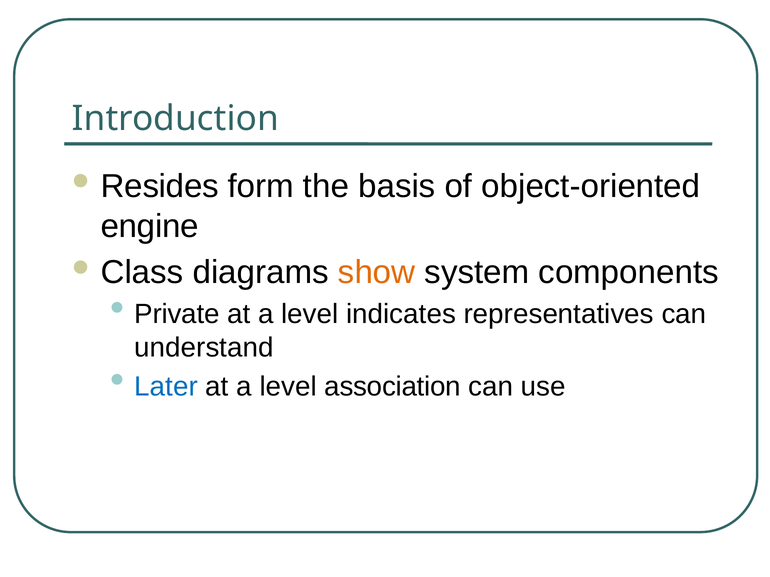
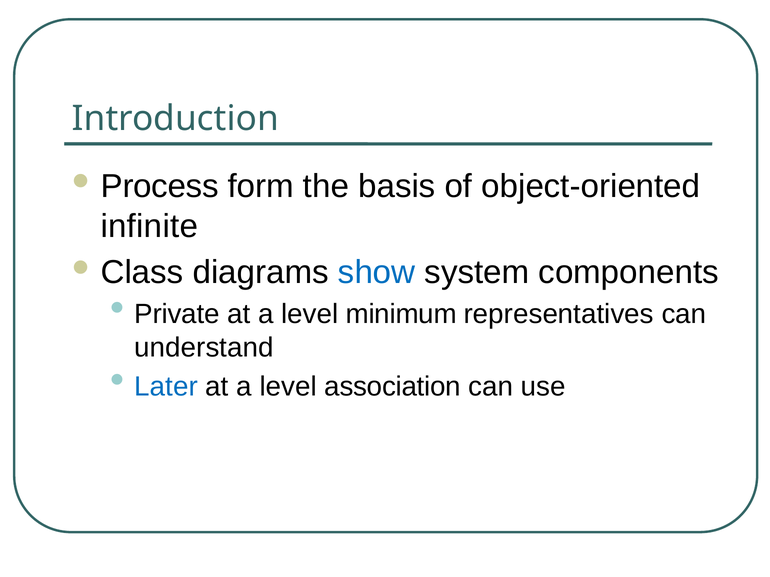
Resides: Resides -> Process
engine: engine -> infinite
show colour: orange -> blue
indicates: indicates -> minimum
